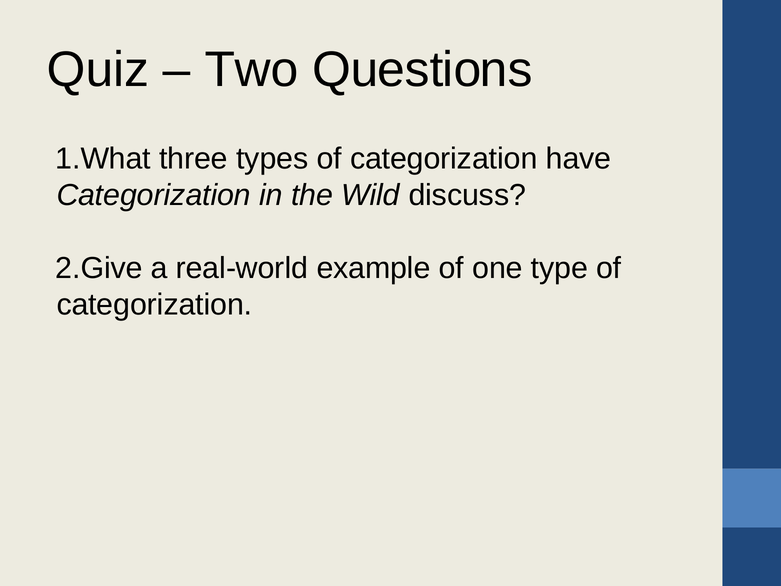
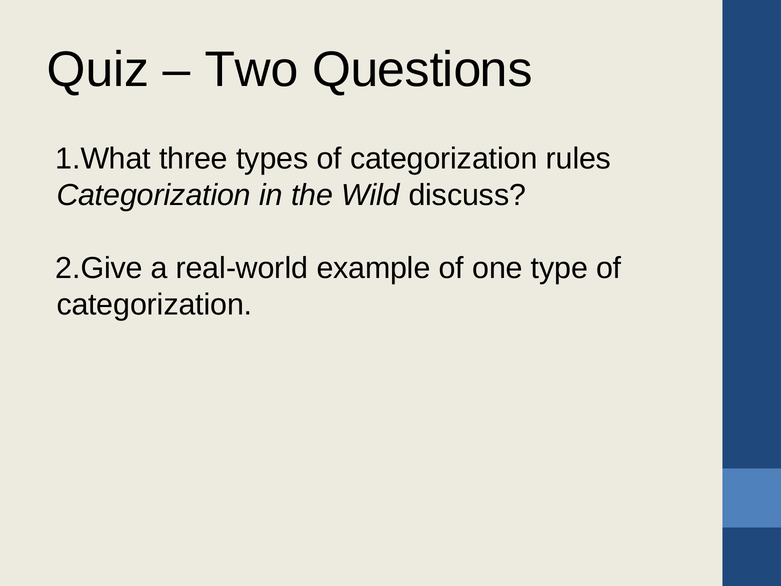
have: have -> rules
